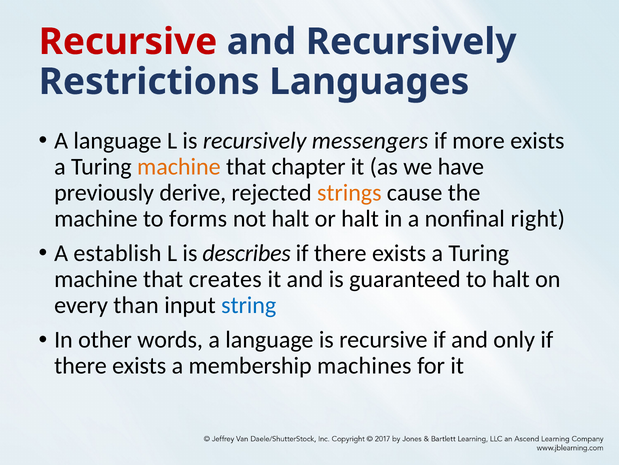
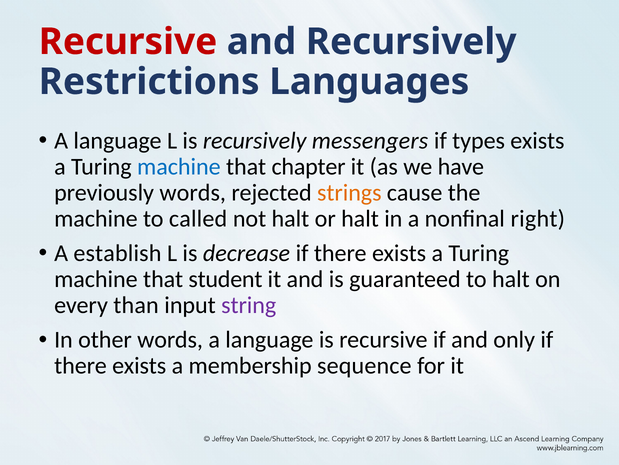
more: more -> types
machine at (179, 167) colour: orange -> blue
previously derive: derive -> words
forms: forms -> called
describes: describes -> decrease
creates: creates -> student
string colour: blue -> purple
machines: machines -> sequence
